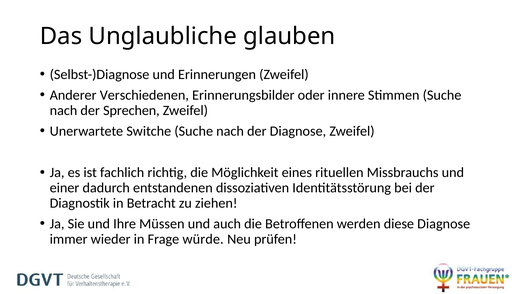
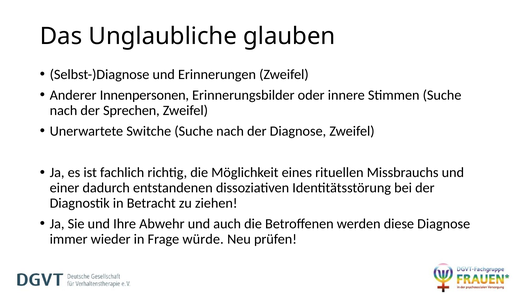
Verschiedenen: Verschiedenen -> Innenpersonen
Müssen: Müssen -> Abwehr
